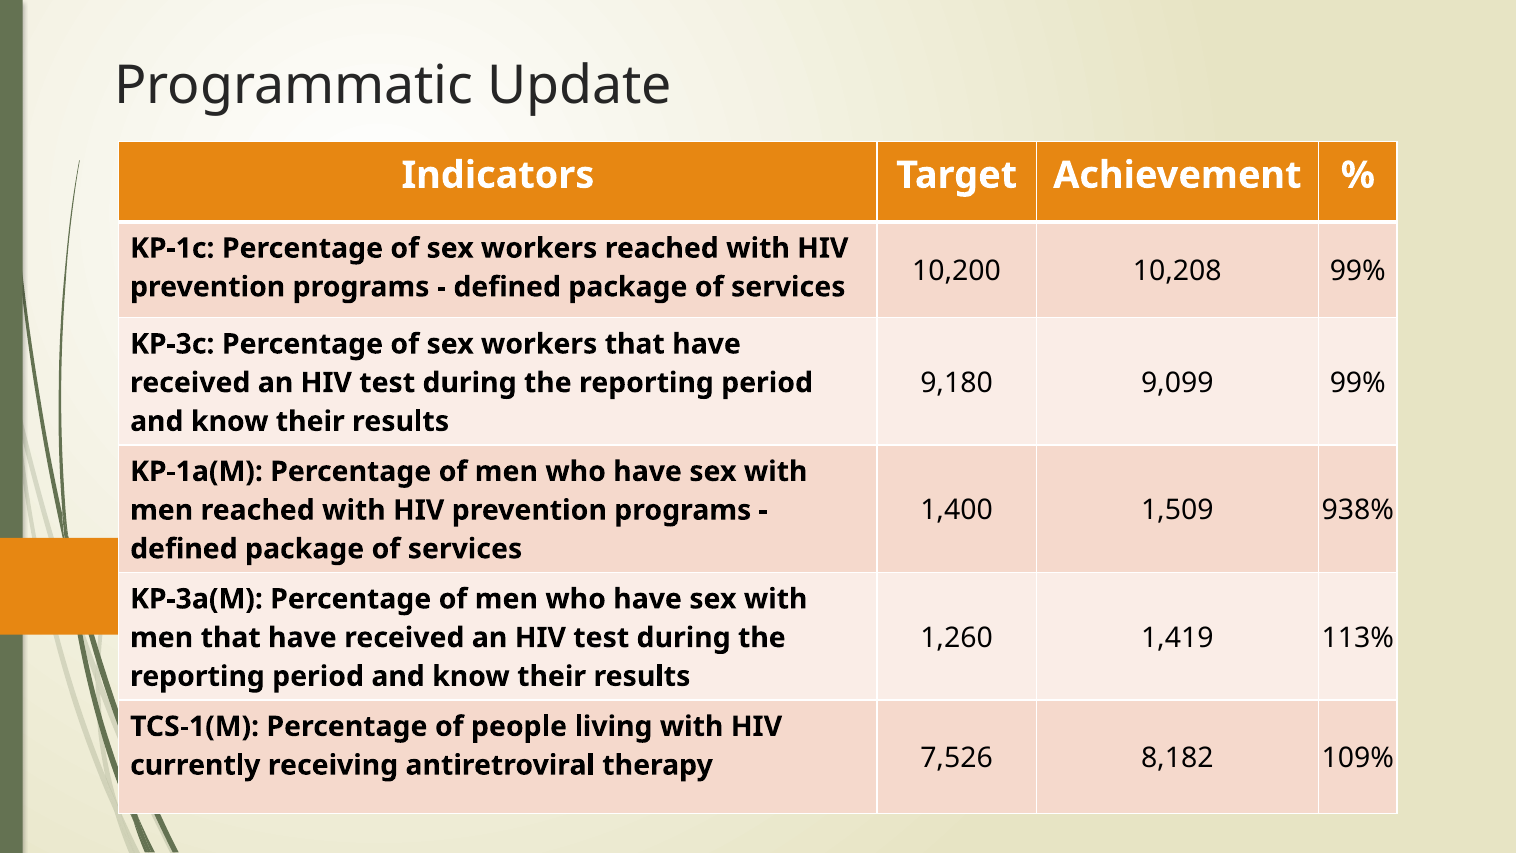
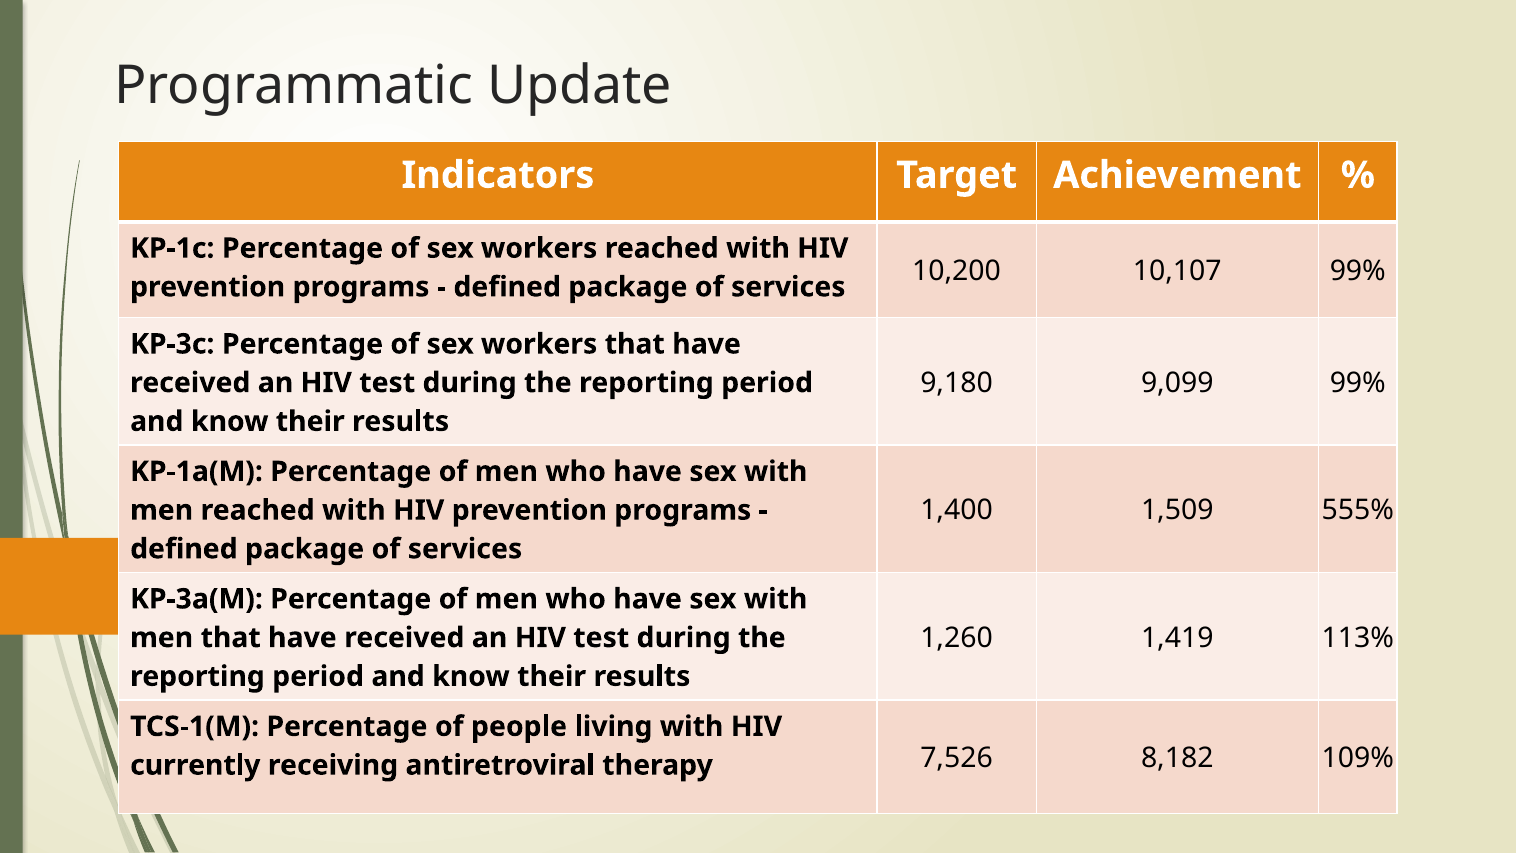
10,208: 10,208 -> 10,107
938%: 938% -> 555%
